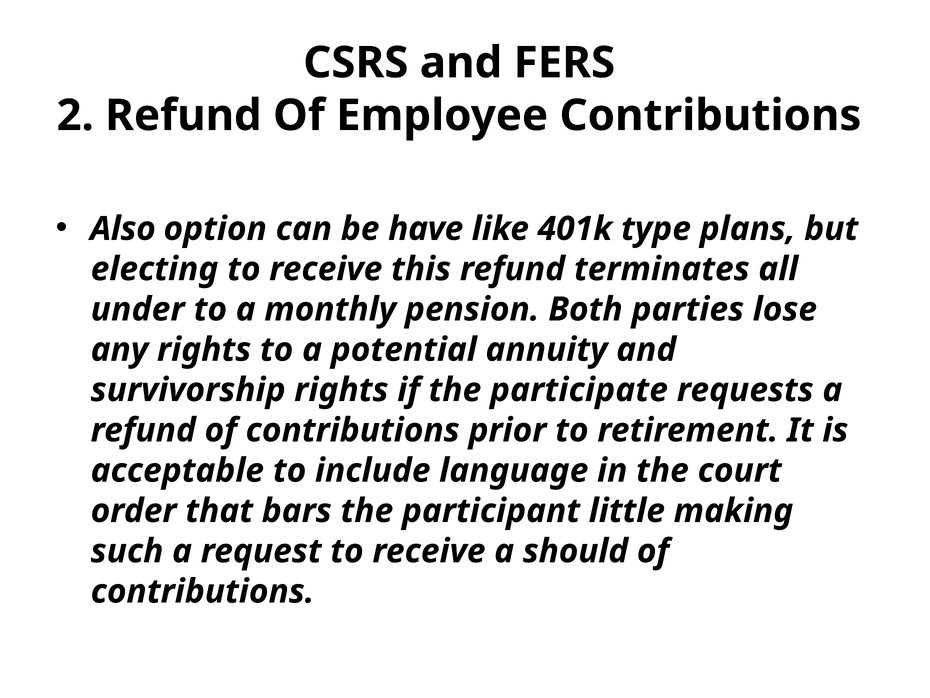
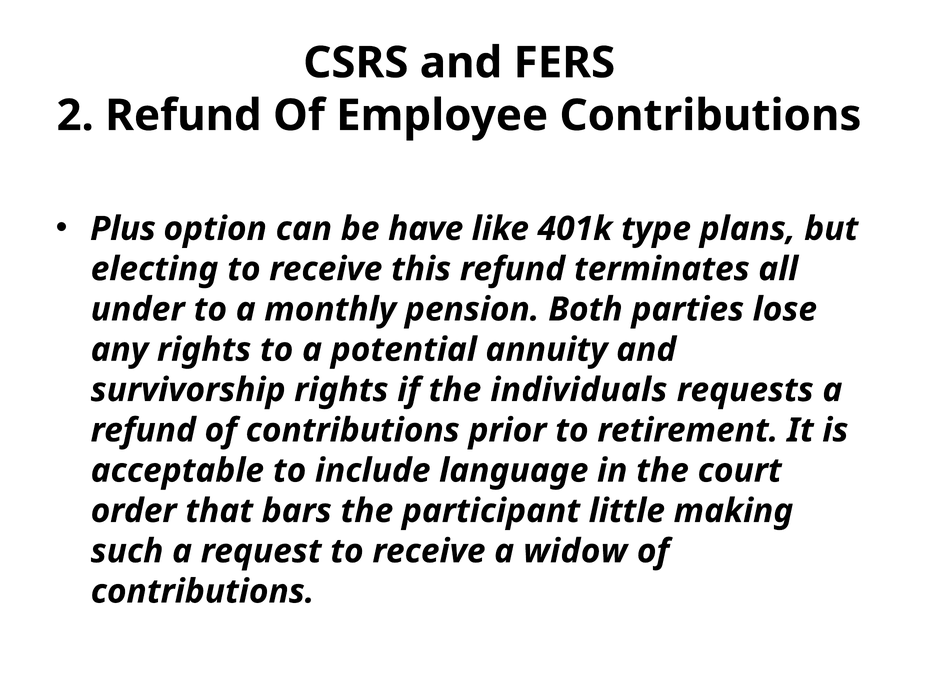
Also: Also -> Plus
participate: participate -> individuals
should: should -> widow
